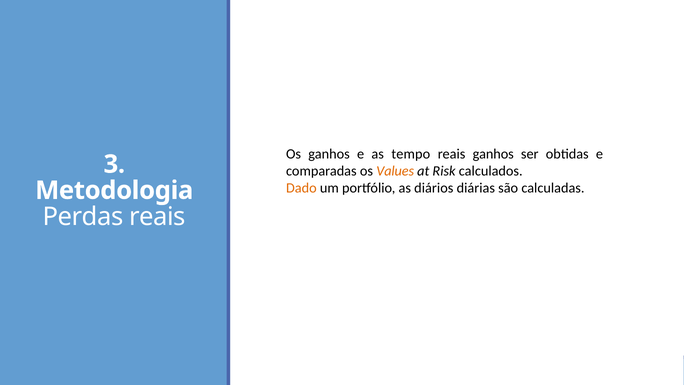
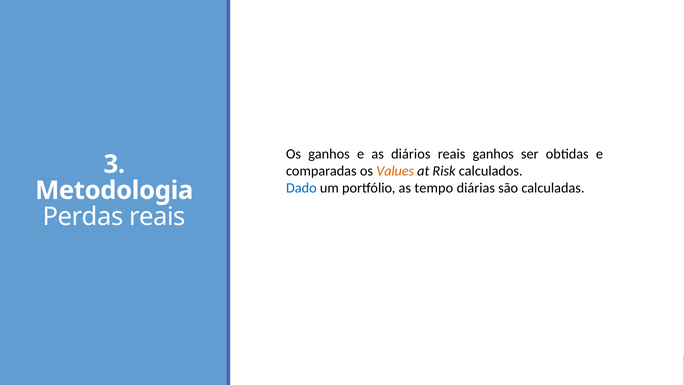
tempo: tempo -> diários
Dado colour: orange -> blue
diários: diários -> tempo
